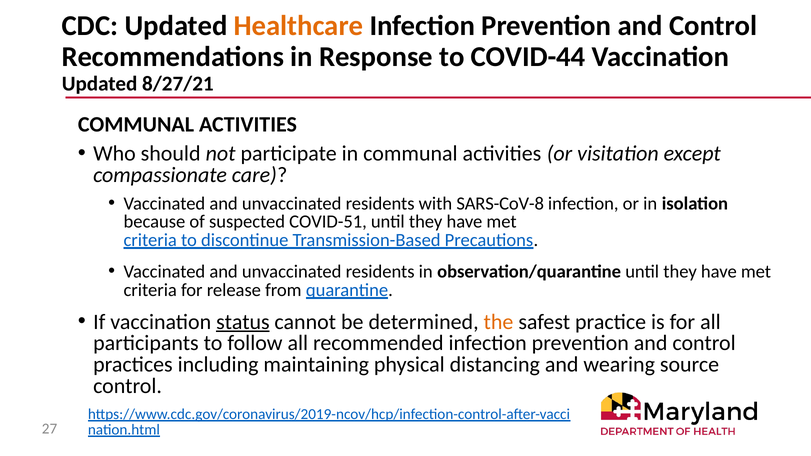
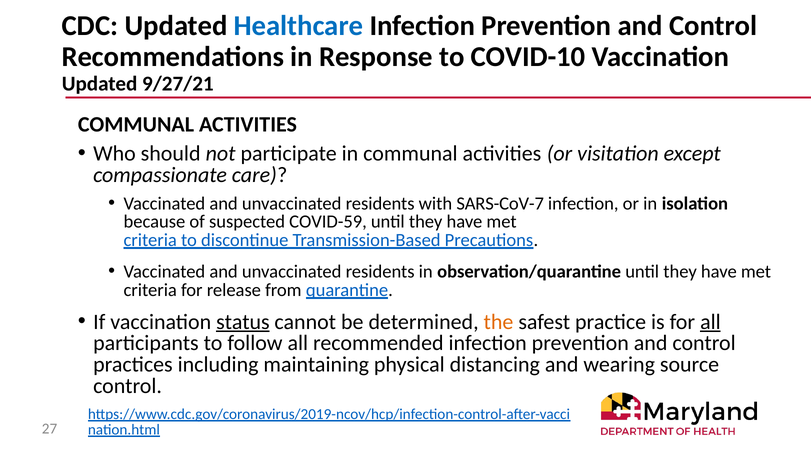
Healthcare colour: orange -> blue
COVID-44: COVID-44 -> COVID-10
8/27/21: 8/27/21 -> 9/27/21
SARS-CoV-8: SARS-CoV-8 -> SARS-CoV-7
COVID-51: COVID-51 -> COVID-59
all at (710, 322) underline: none -> present
